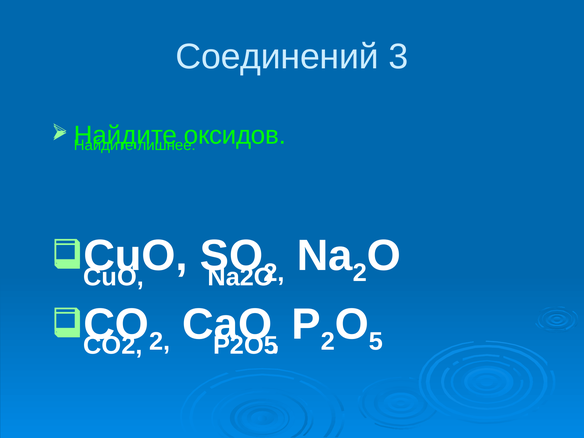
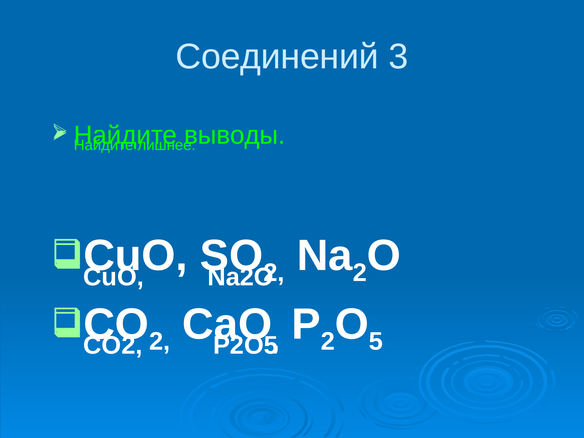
оксидов: оксидов -> выводы
